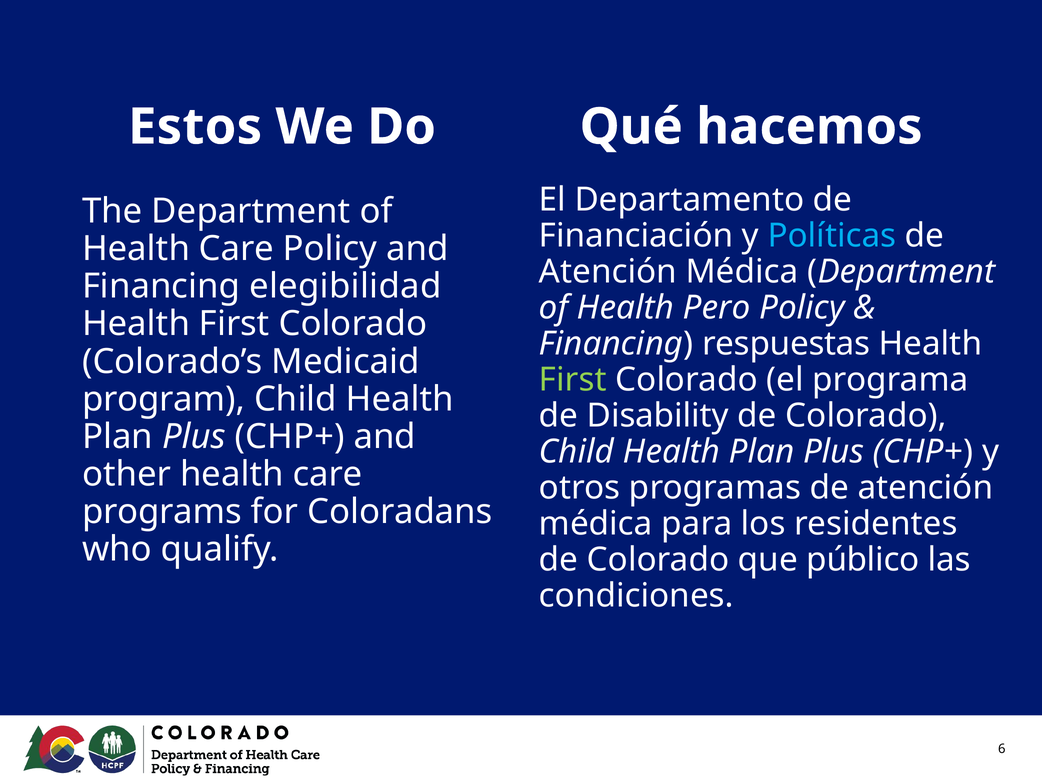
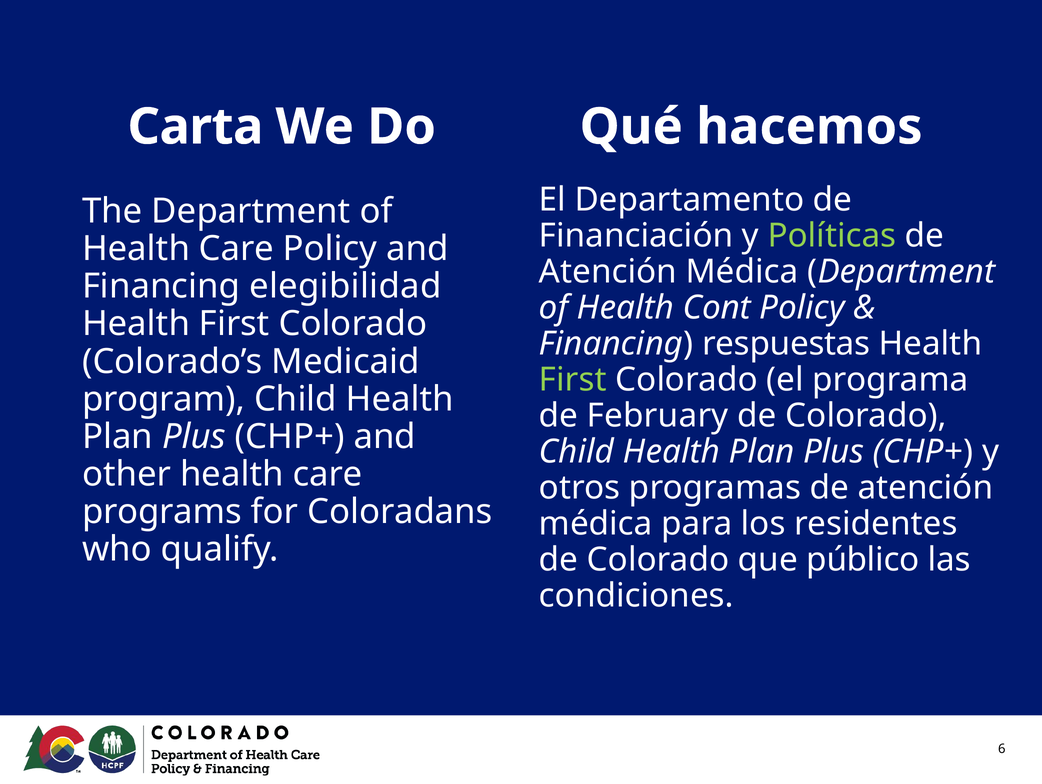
Estos: Estos -> Carta
Políticas colour: light blue -> light green
Pero: Pero -> Cont
Disability: Disability -> February
